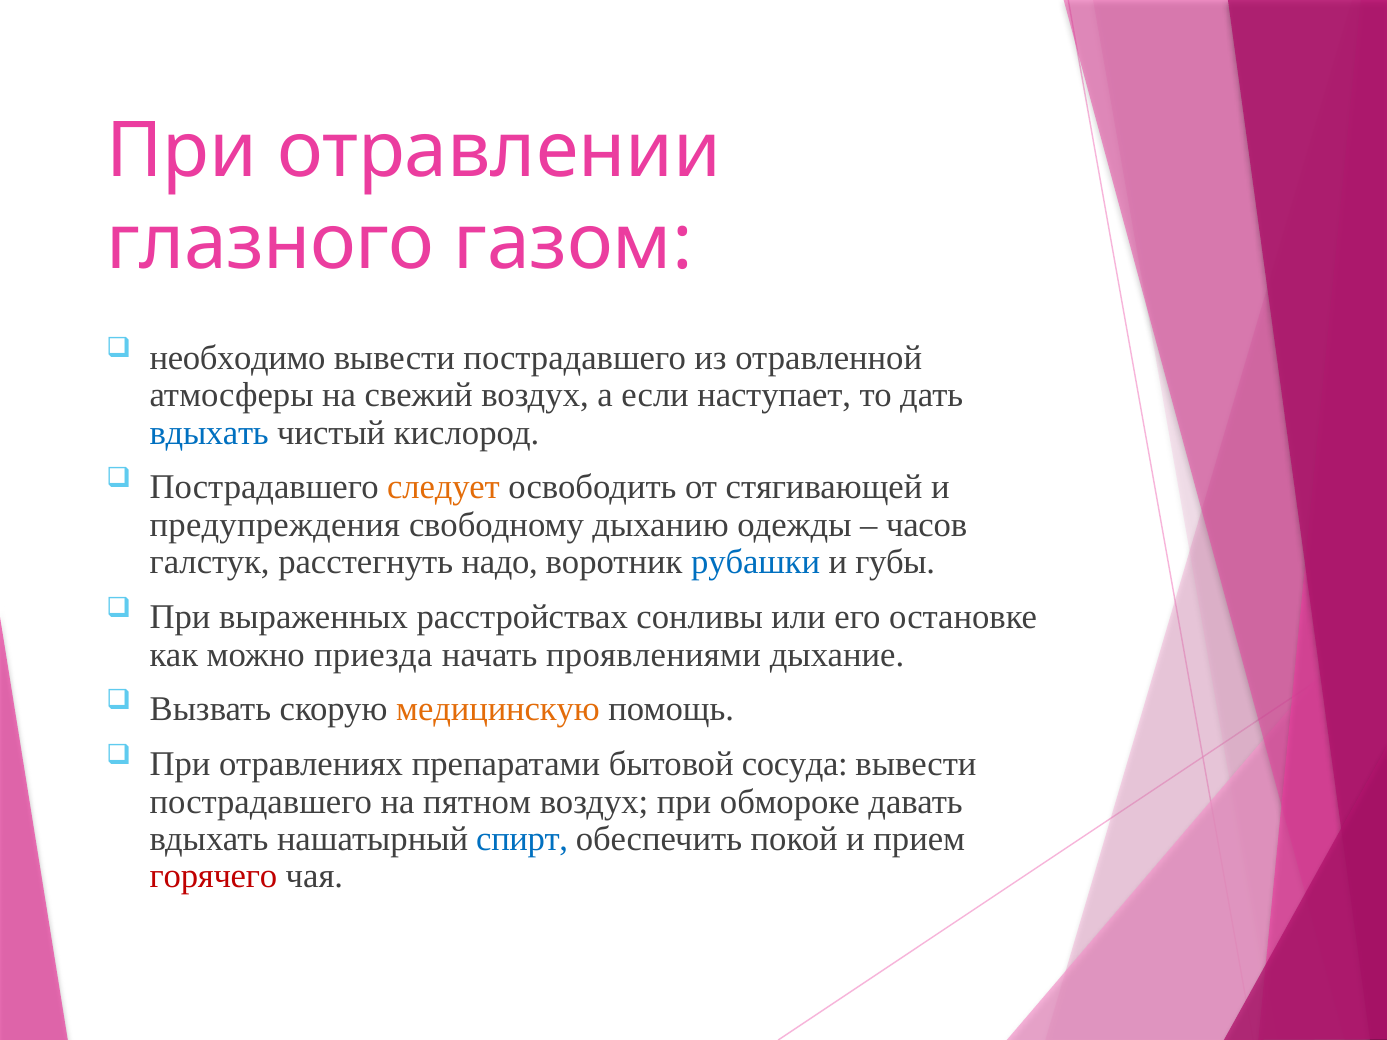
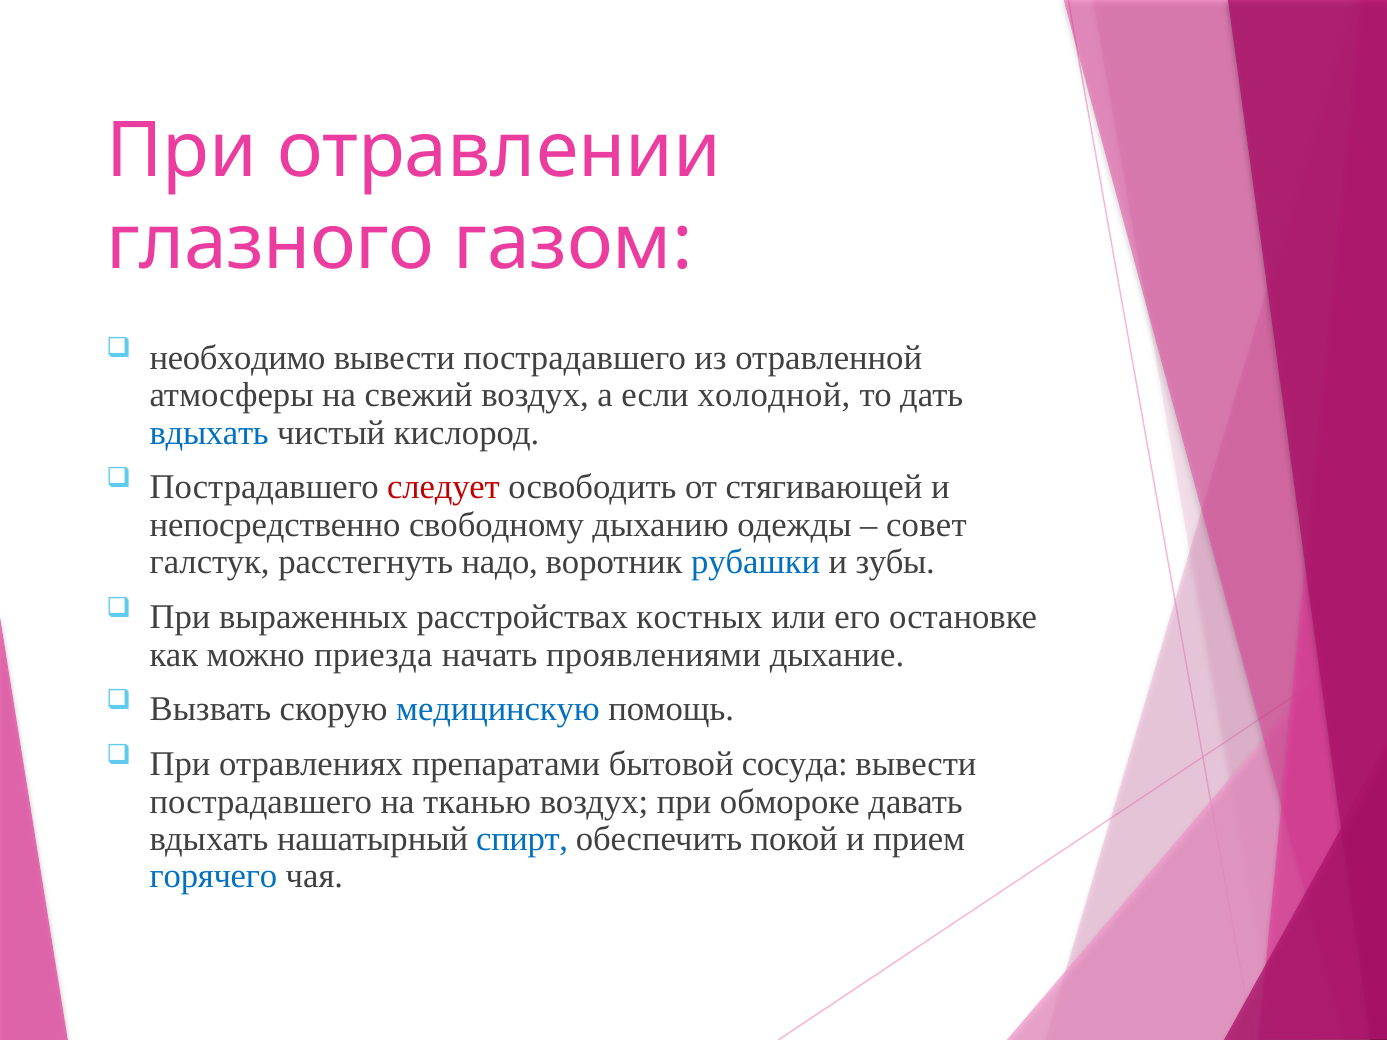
наступает: наступает -> холодной
следует colour: orange -> red
предупреждения: предупреждения -> непосредственно
часов: часов -> совет
губы: губы -> зубы
сонливы: сонливы -> костных
медицинскую colour: orange -> blue
пятном: пятном -> тканью
горячего colour: red -> blue
